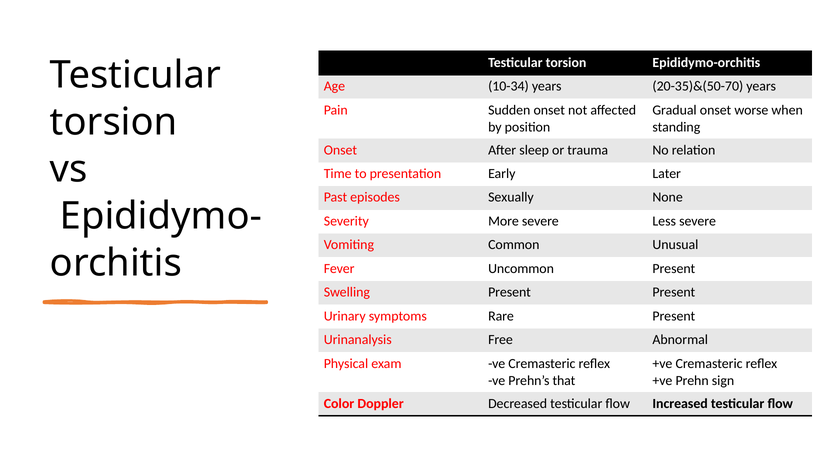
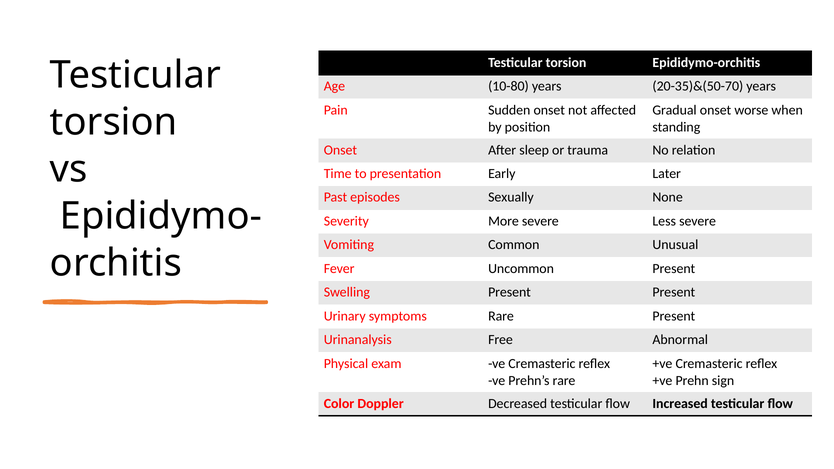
10-34: 10-34 -> 10-80
Prehn’s that: that -> rare
